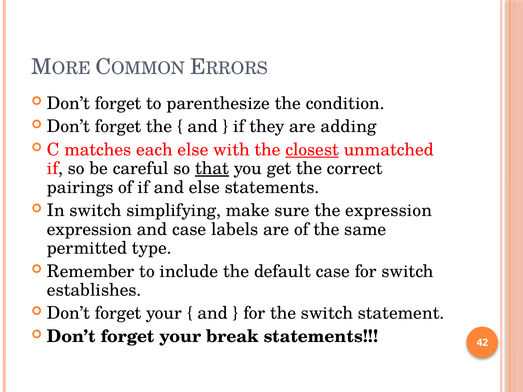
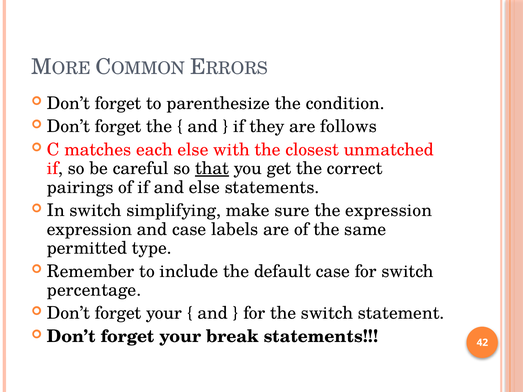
adding: adding -> follows
closest underline: present -> none
establishes: establishes -> percentage
